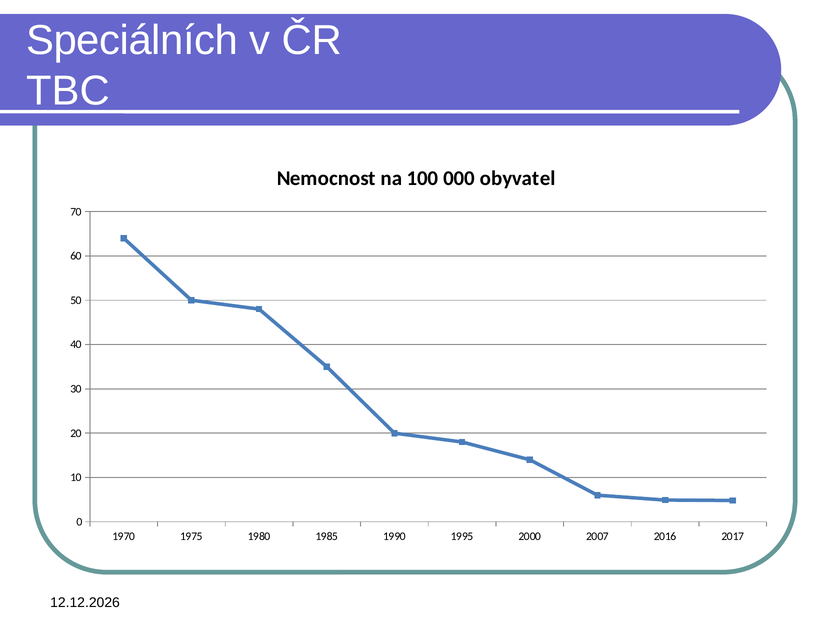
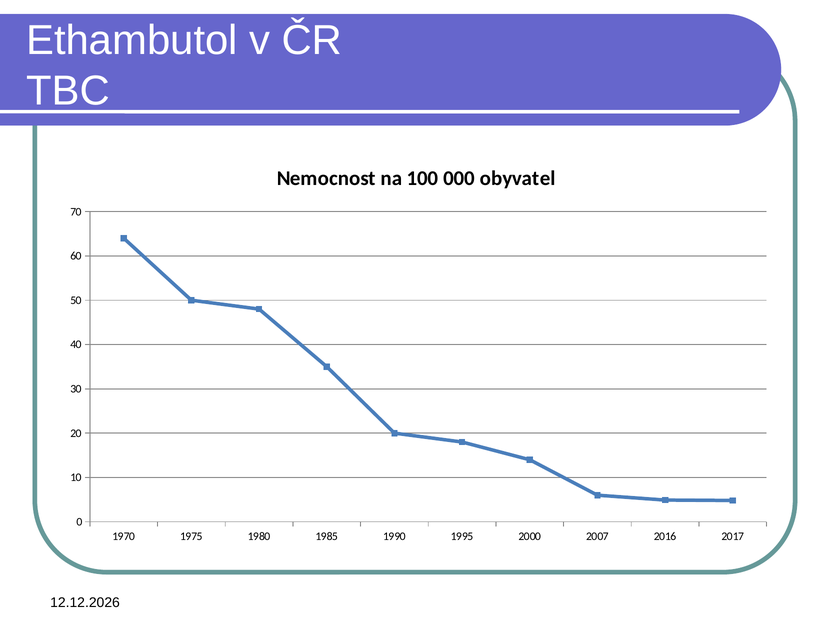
Speciálních: Speciálních -> Ethambutol
